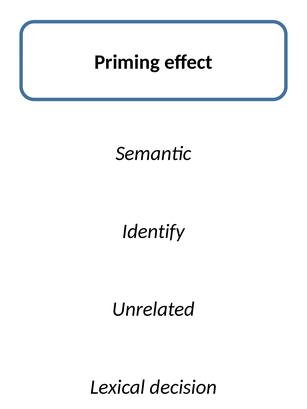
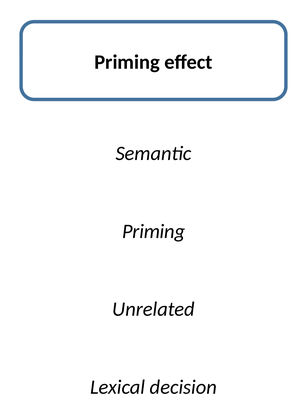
Identify at (154, 232): Identify -> Priming
